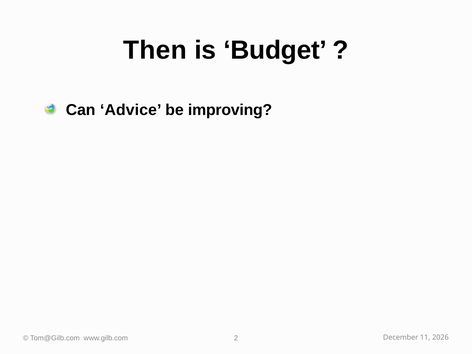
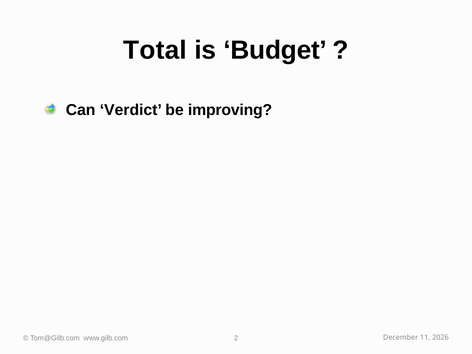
Then: Then -> Total
Advice: Advice -> Verdict
